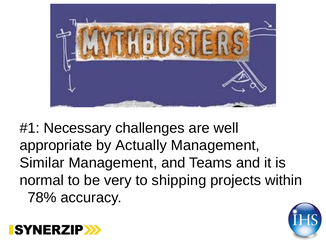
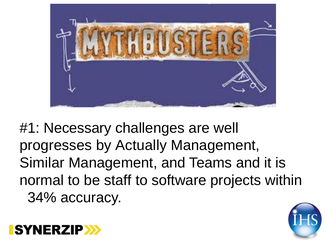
appropriate: appropriate -> progresses
very: very -> staff
shipping: shipping -> software
78%: 78% -> 34%
